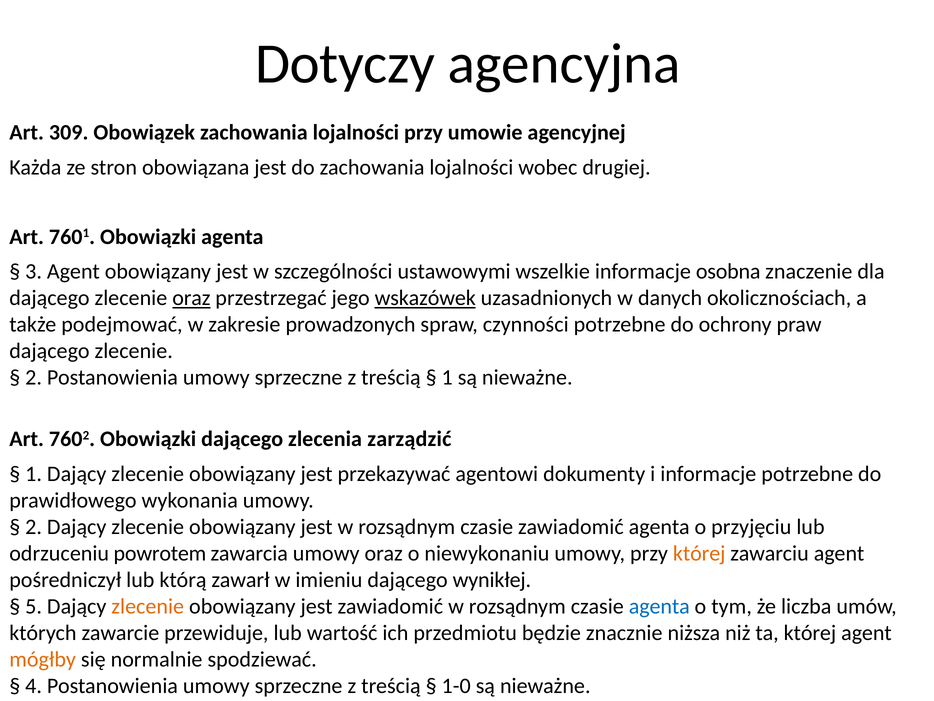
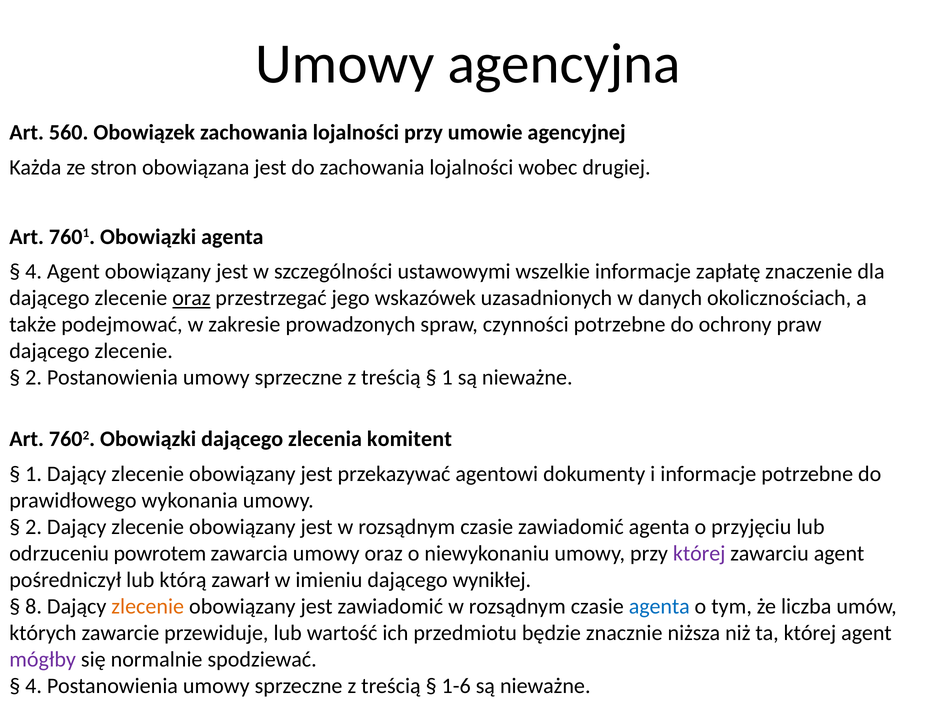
Dotyczy at (345, 64): Dotyczy -> Umowy
309: 309 -> 560
3 at (34, 271): 3 -> 4
osobna: osobna -> zapłatę
wskazówek underline: present -> none
zarządzić: zarządzić -> komitent
której at (699, 553) colour: orange -> purple
5: 5 -> 8
mógłby colour: orange -> purple
1-0: 1-0 -> 1-6
